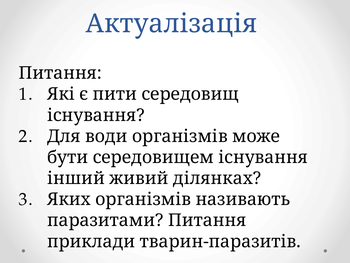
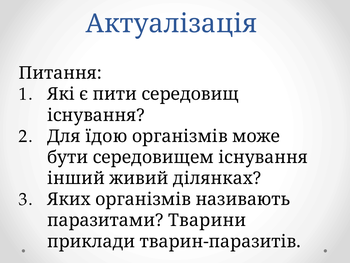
води: води -> їдою
паразитами Питання: Питання -> Тварини
